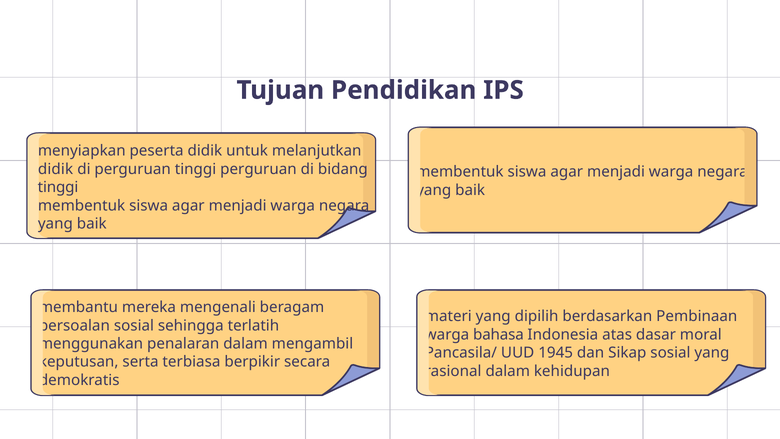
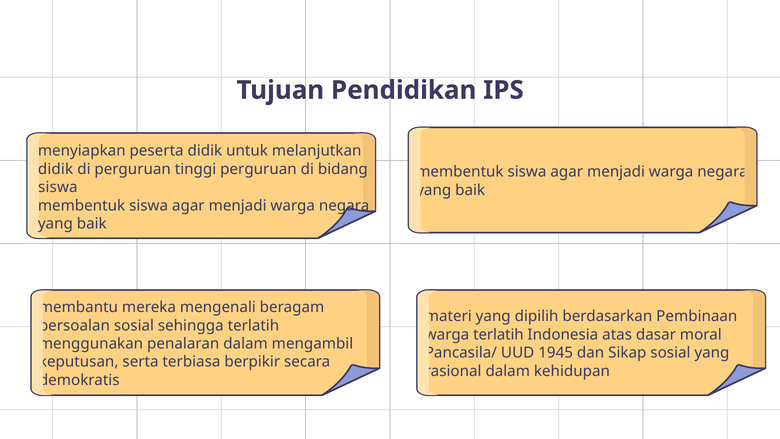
tinggi at (58, 187): tinggi -> siswa
bahasa at (498, 334): bahasa -> terlatih
